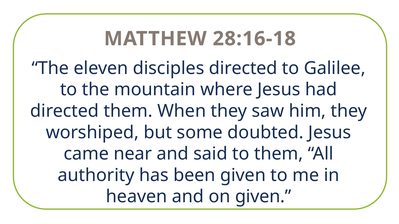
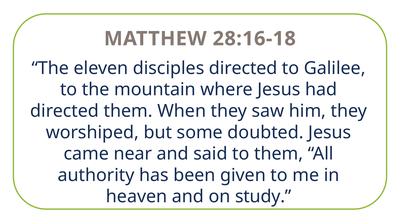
on given: given -> study
